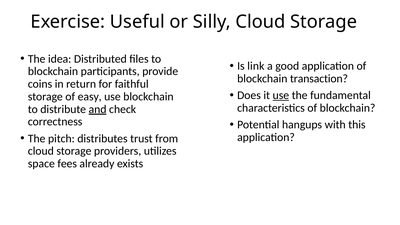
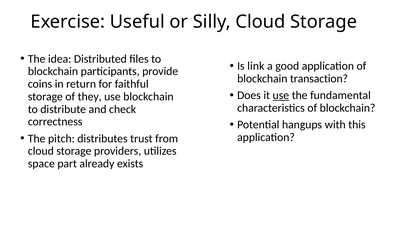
easy: easy -> they
and underline: present -> none
fees: fees -> part
